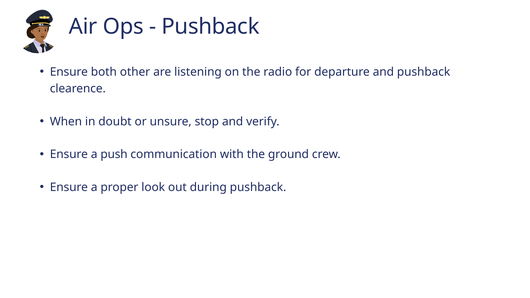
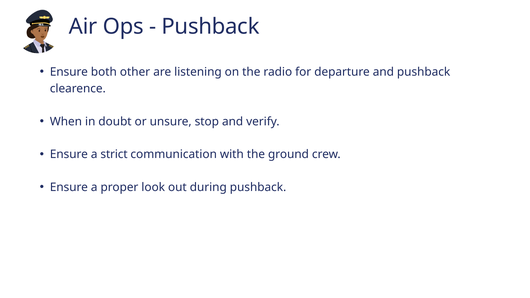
push: push -> strict
